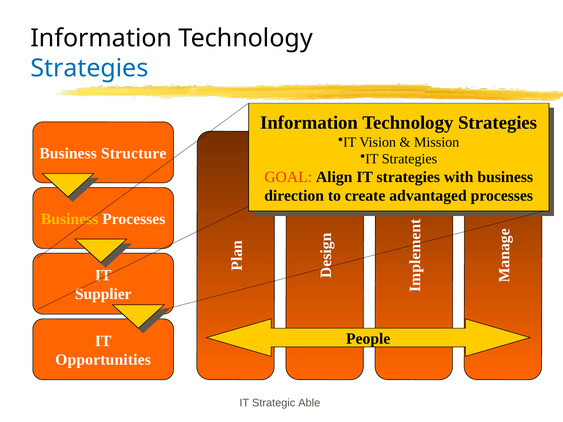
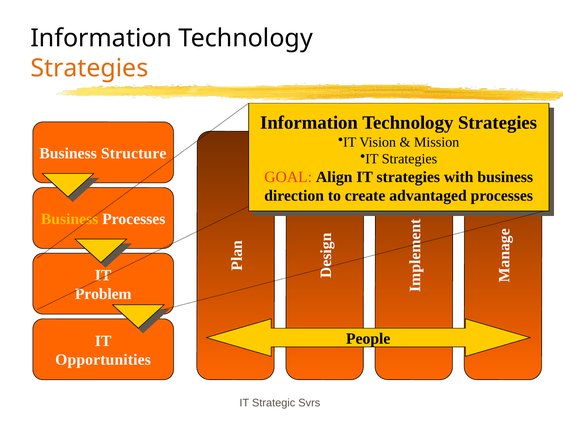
Strategies at (89, 68) colour: blue -> orange
Supplier: Supplier -> Problem
Able: Able -> Svrs
